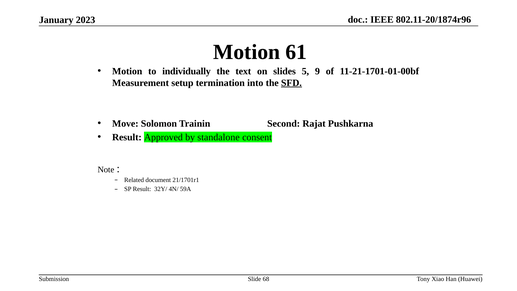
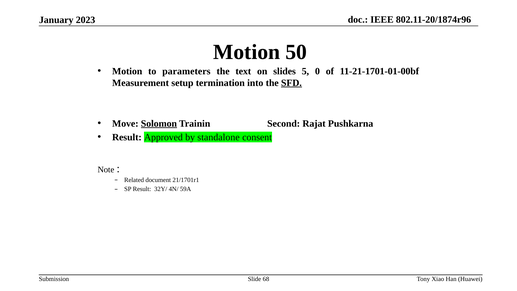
61: 61 -> 50
individually: individually -> parameters
9: 9 -> 0
Solomon underline: none -> present
